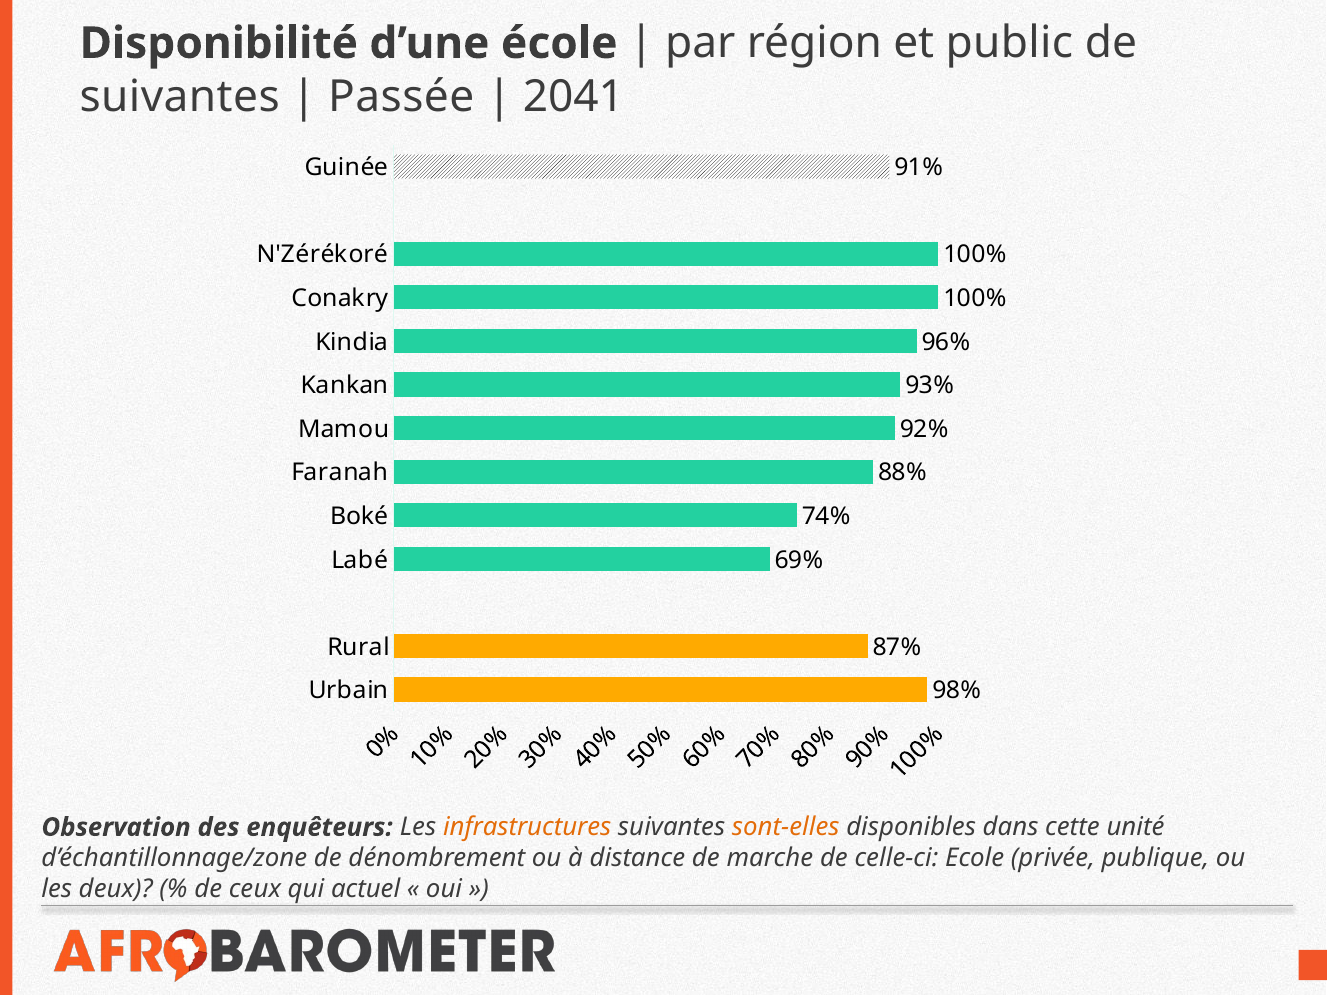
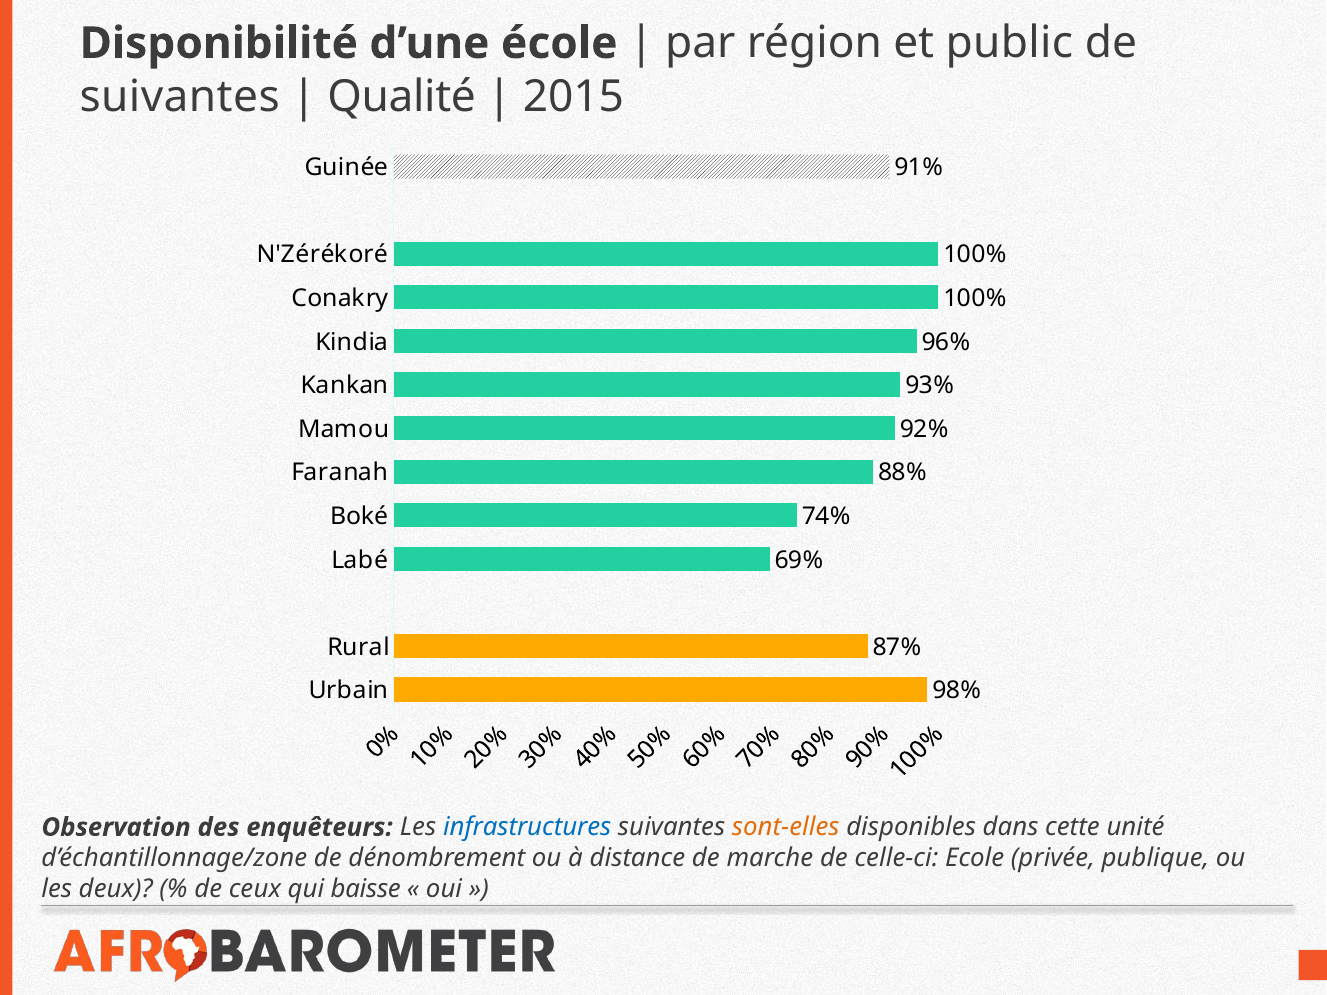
Passée: Passée -> Qualité
2041: 2041 -> 2015
infrastructures colour: orange -> blue
actuel: actuel -> baisse
